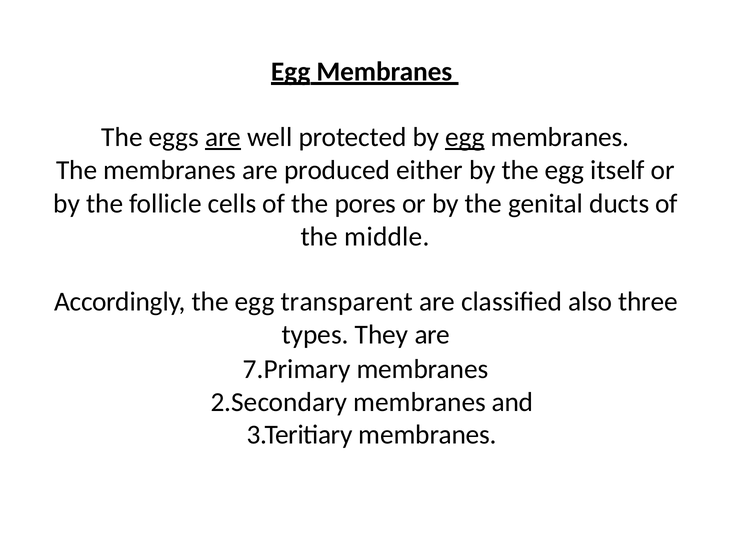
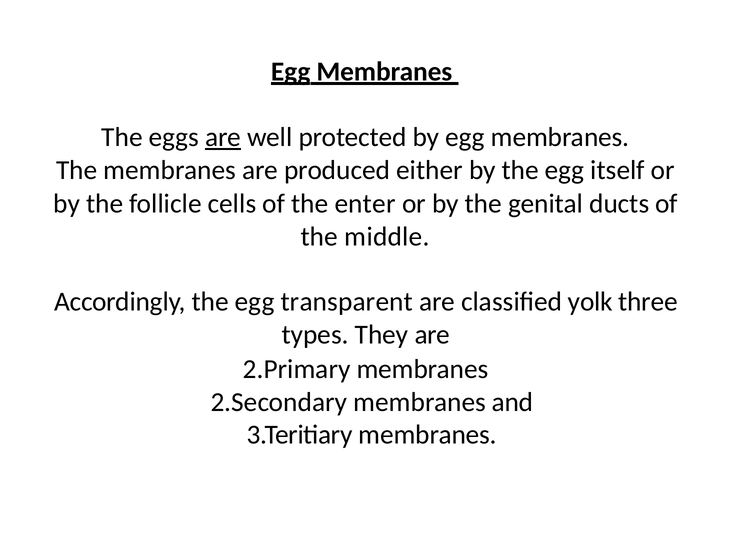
egg at (465, 137) underline: present -> none
pores: pores -> enter
also: also -> yolk
7.Primary: 7.Primary -> 2.Primary
